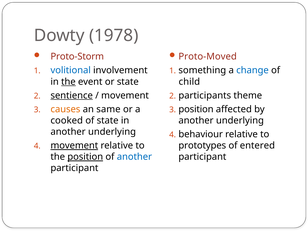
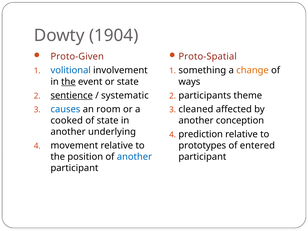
1978: 1978 -> 1904
Proto-Storm: Proto-Storm -> Proto-Given
Proto-Moved: Proto-Moved -> Proto-Spatial
change colour: blue -> orange
child: child -> ways
movement at (125, 95): movement -> systematic
causes colour: orange -> blue
same: same -> room
position at (196, 109): position -> cleaned
underlying at (240, 120): underlying -> conception
behaviour: behaviour -> prediction
movement at (74, 146) underline: present -> none
position at (85, 157) underline: present -> none
